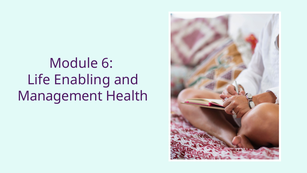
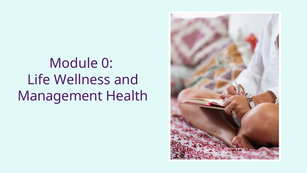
6: 6 -> 0
Enabling: Enabling -> Wellness
